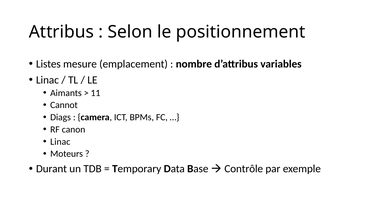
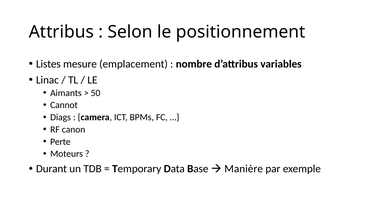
11: 11 -> 50
Linac at (60, 142): Linac -> Perte
Contrôle: Contrôle -> Manière
